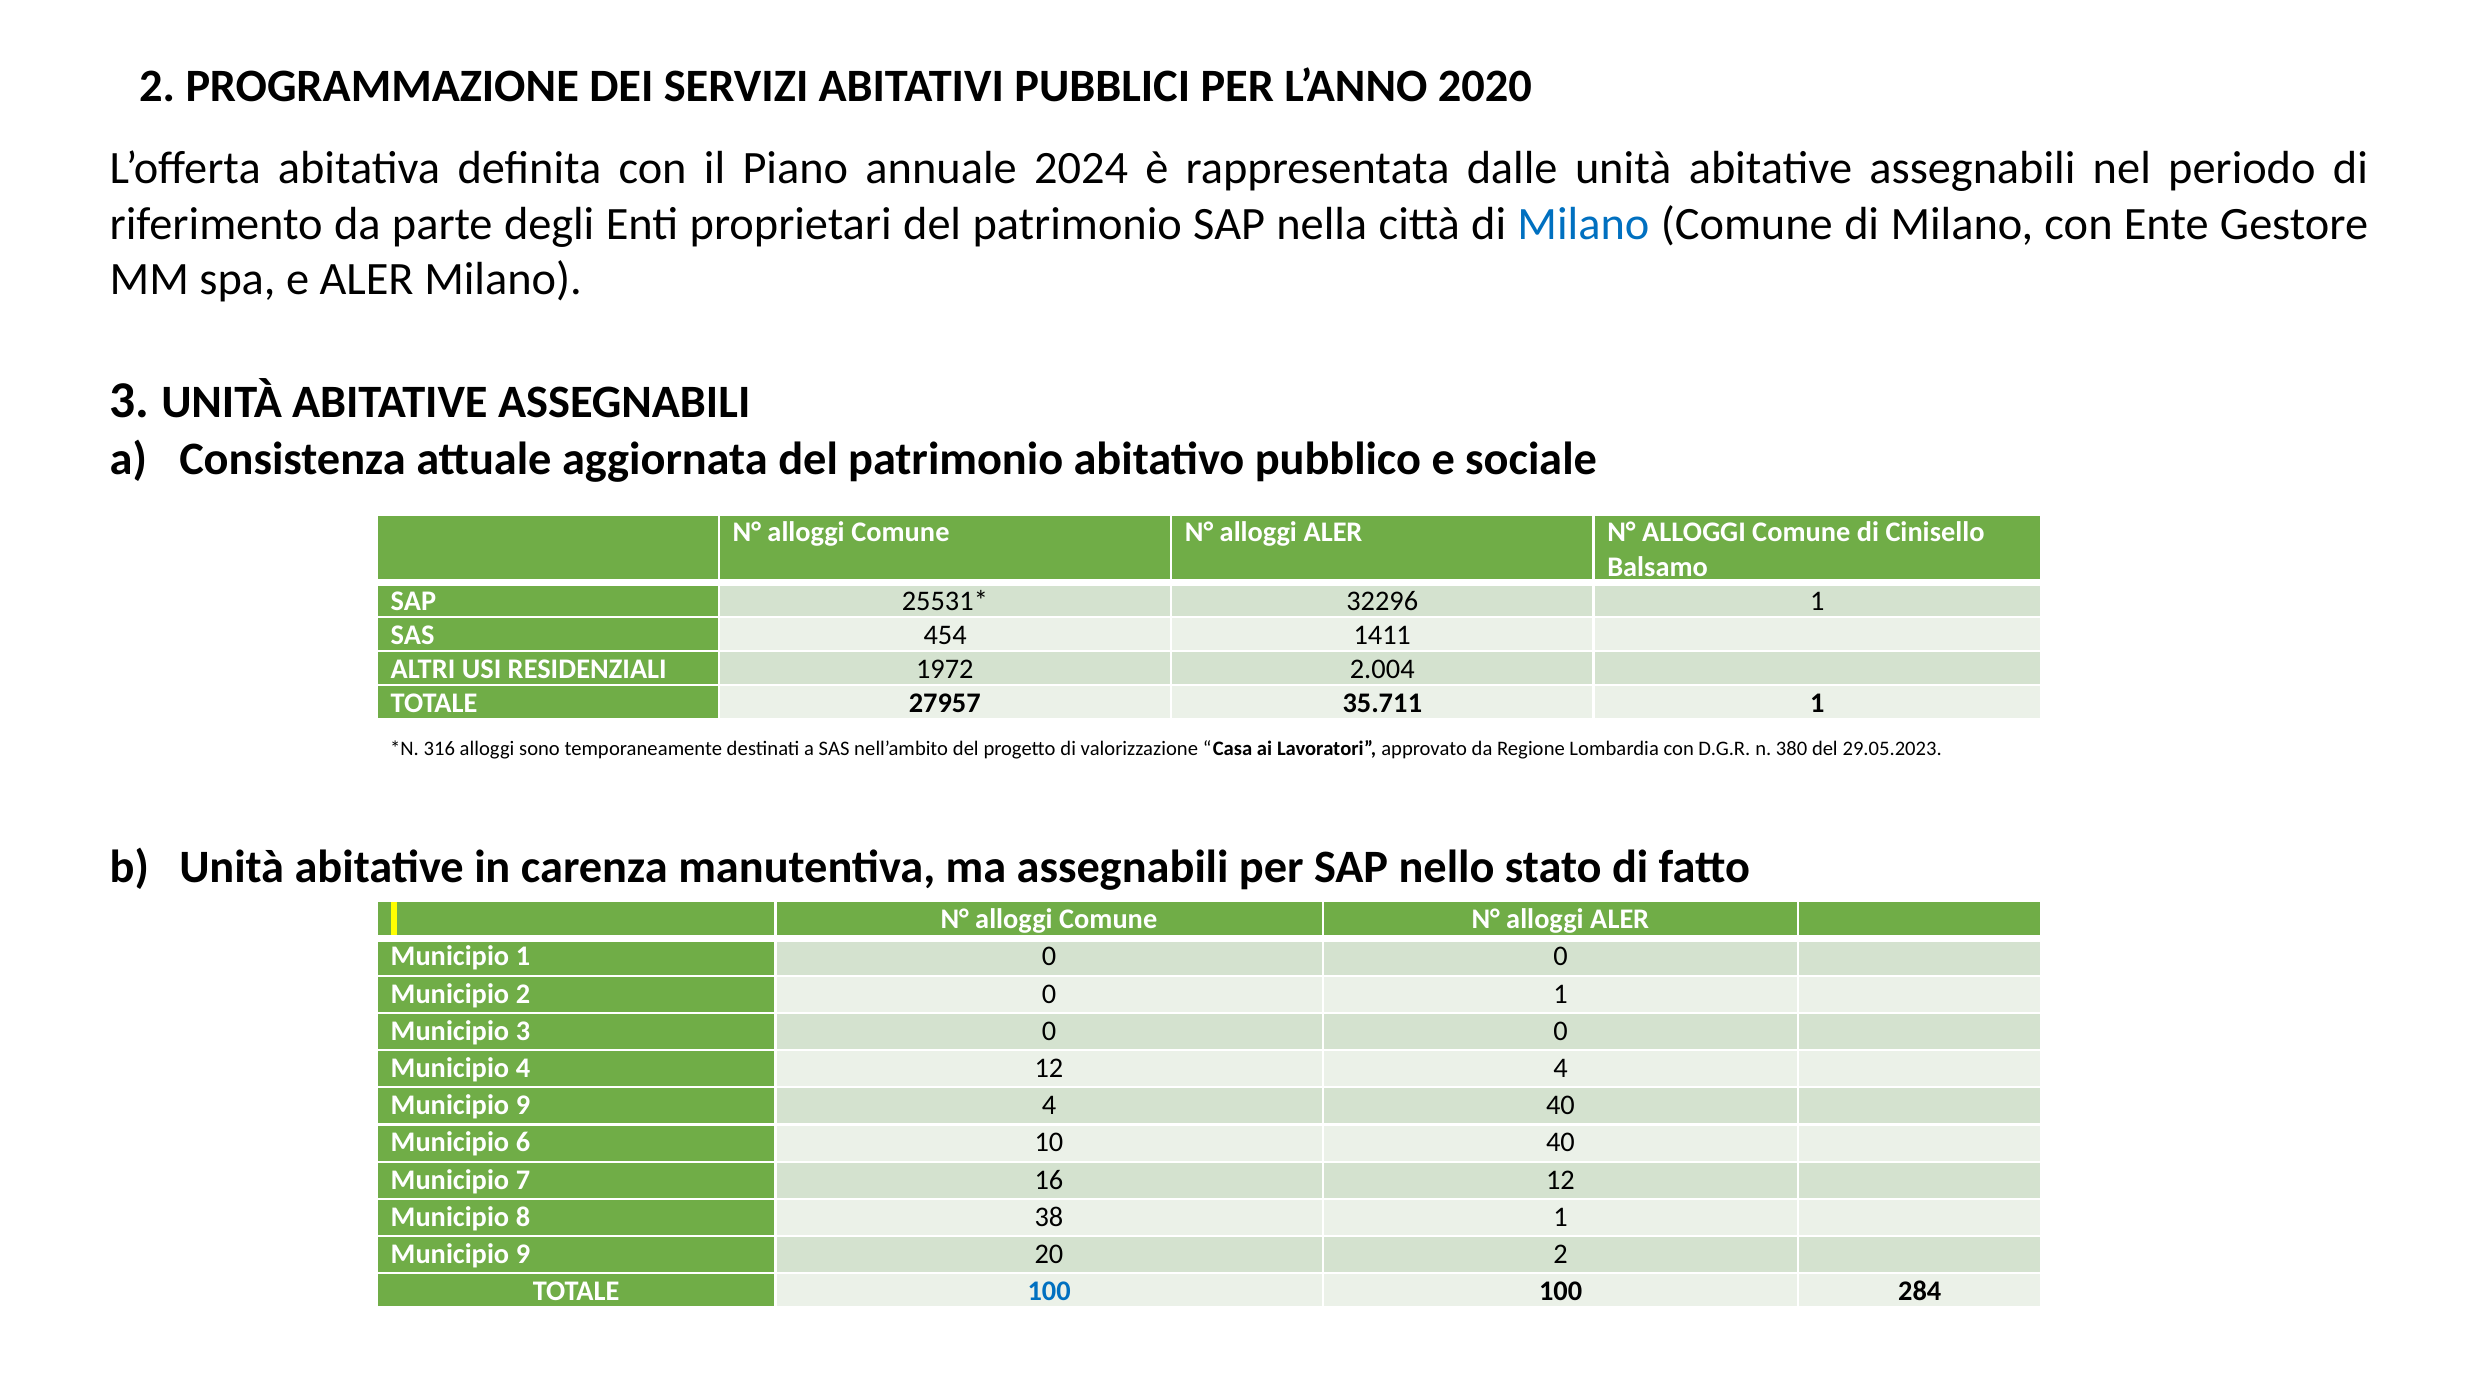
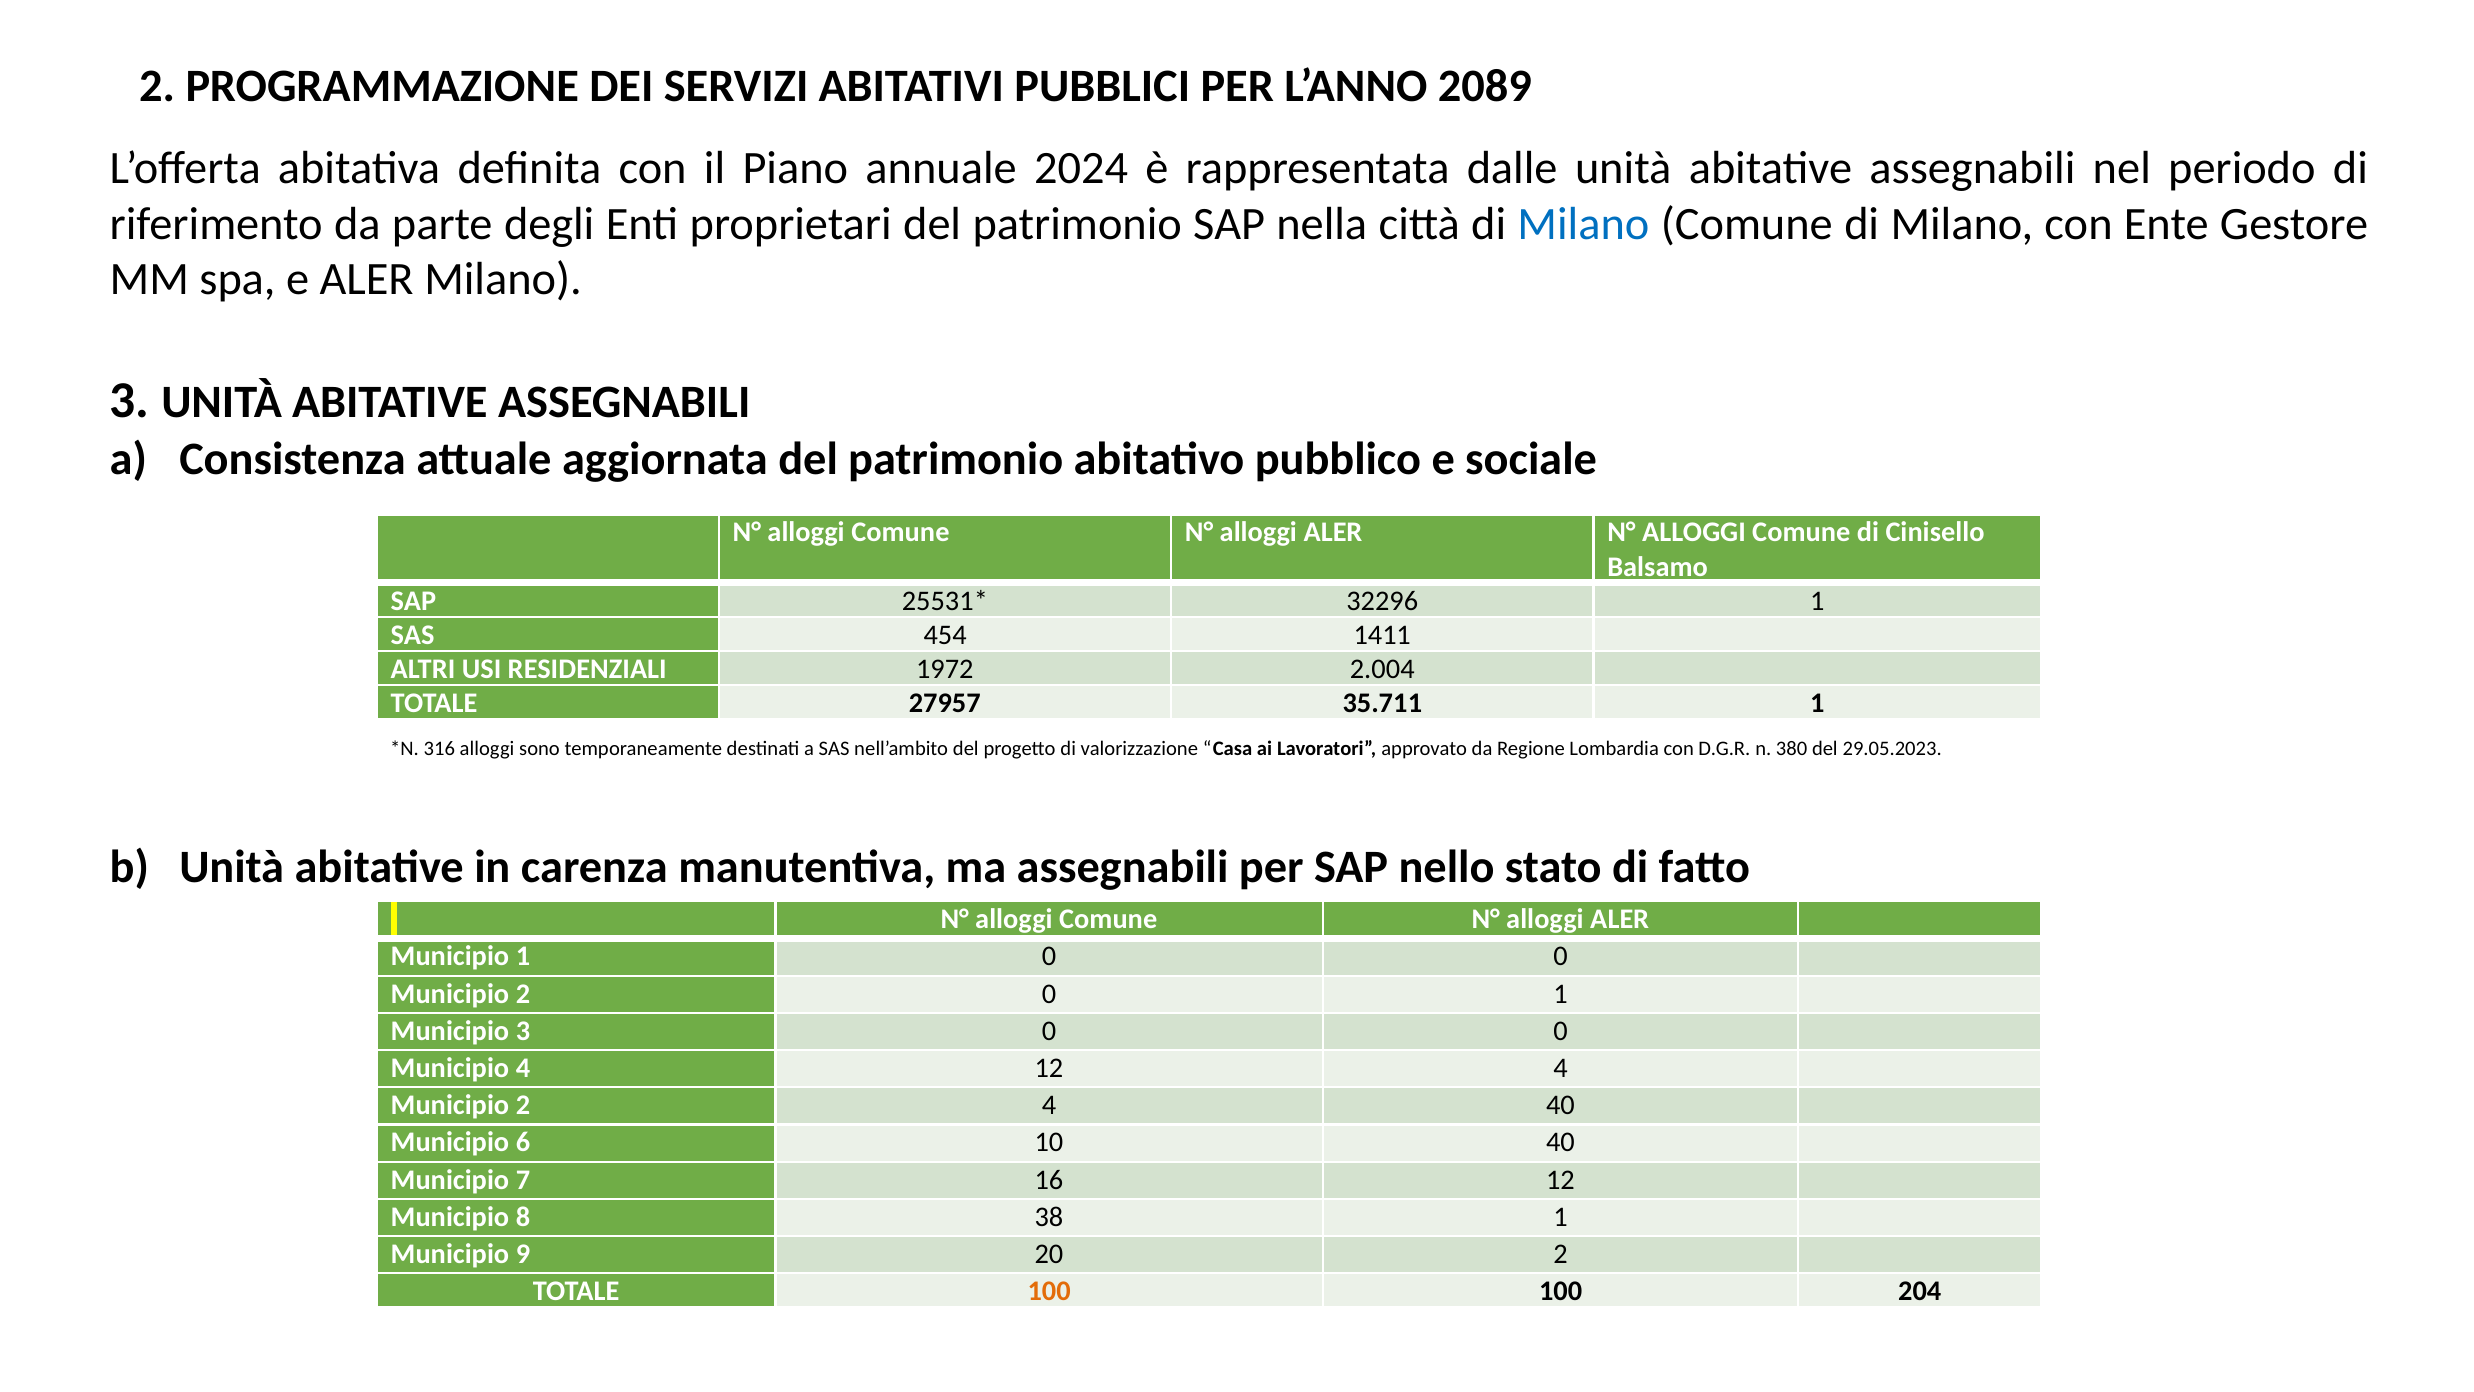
2020: 2020 -> 2089
9 at (523, 1105): 9 -> 2
100 at (1049, 1291) colour: blue -> orange
284: 284 -> 204
